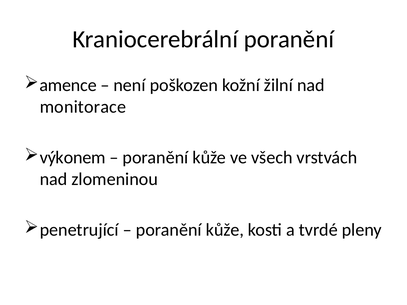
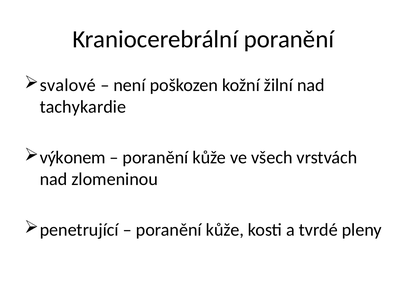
amence: amence -> svalové
monitorace: monitorace -> tachykardie
